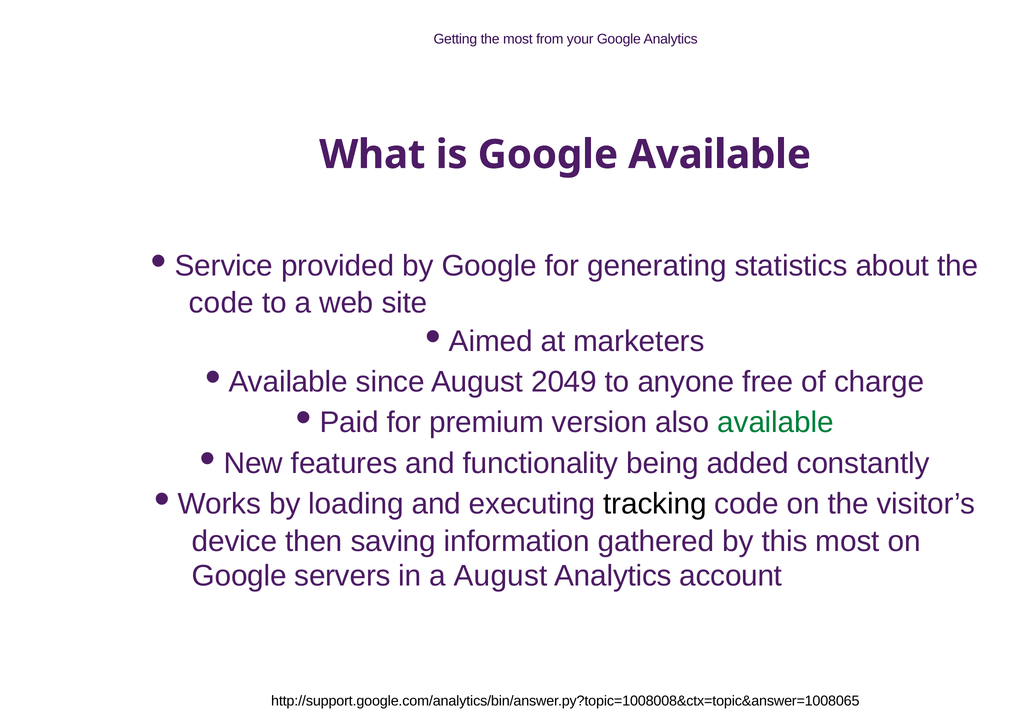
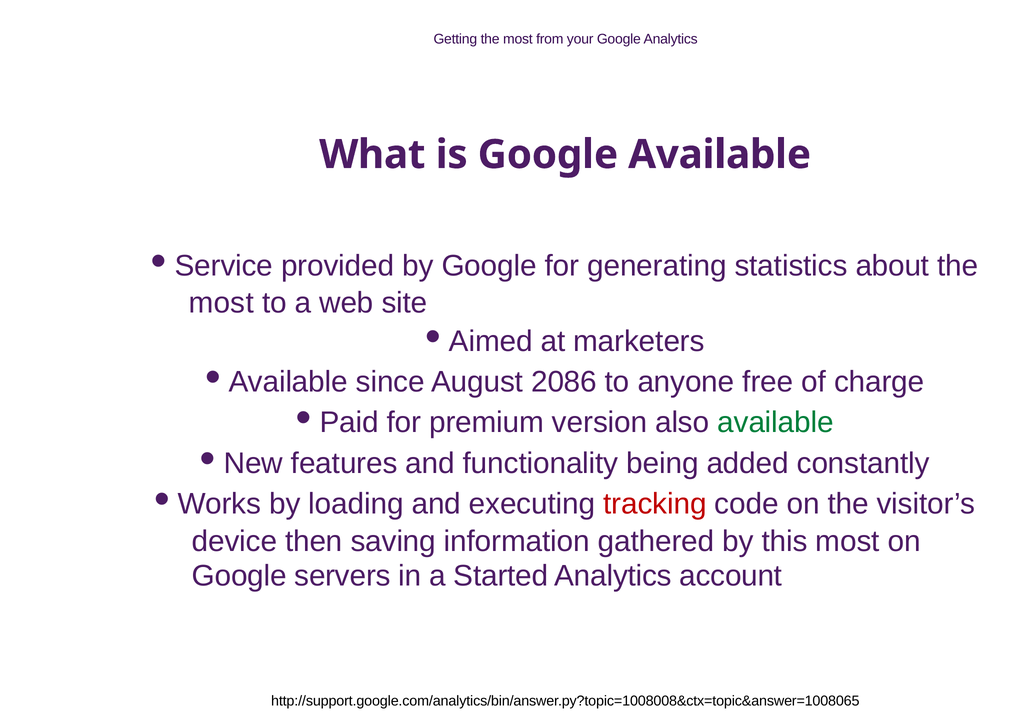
code at (221, 303): code -> most
2049: 2049 -> 2086
tracking colour: black -> red
a August: August -> Started
